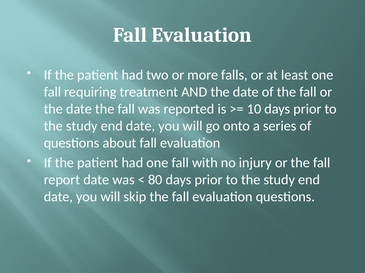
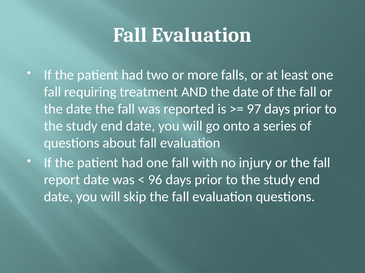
10: 10 -> 97
80: 80 -> 96
